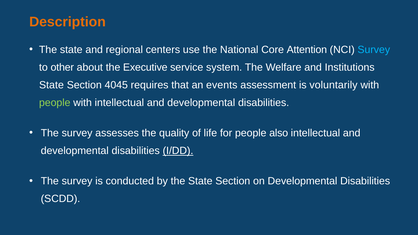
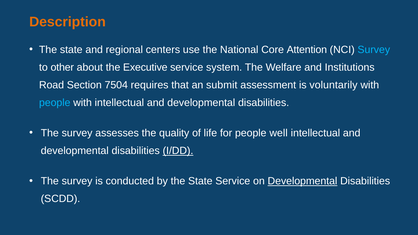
State at (51, 85): State -> Road
4045: 4045 -> 7504
events: events -> submit
people at (55, 103) colour: light green -> light blue
also: also -> well
the State Section: Section -> Service
Developmental at (302, 181) underline: none -> present
